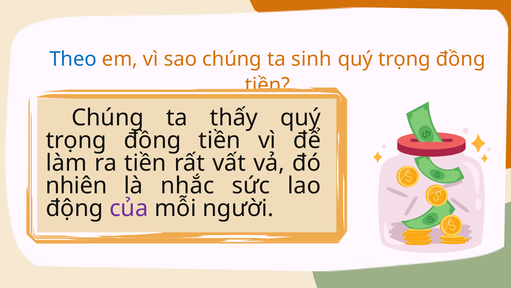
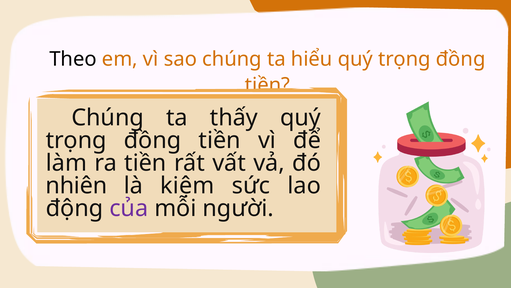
Theo colour: blue -> black
sinh: sinh -> hiểu
nhắc: nhắc -> kiệm
